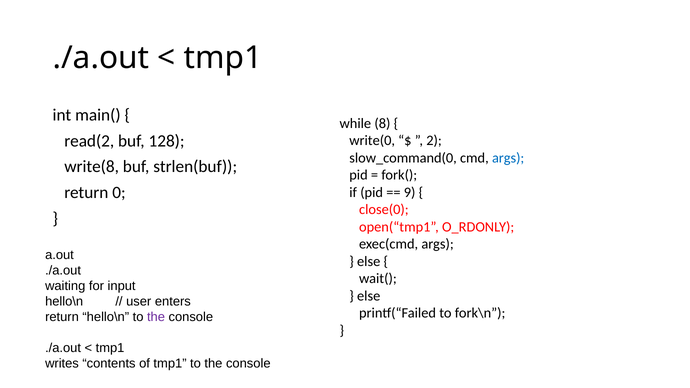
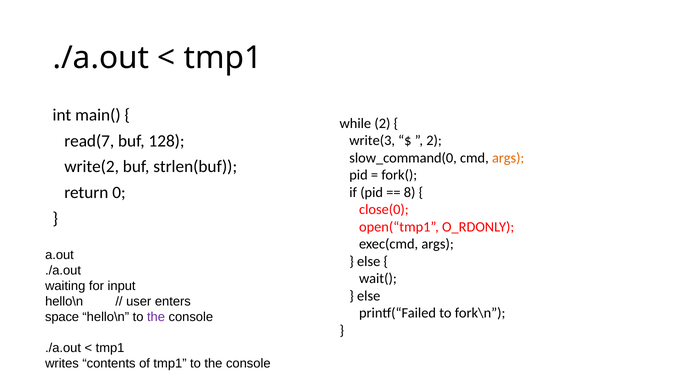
while 8: 8 -> 2
read(2: read(2 -> read(7
write(0: write(0 -> write(3
args at (508, 158) colour: blue -> orange
write(8: write(8 -> write(2
9: 9 -> 8
return at (62, 317): return -> space
